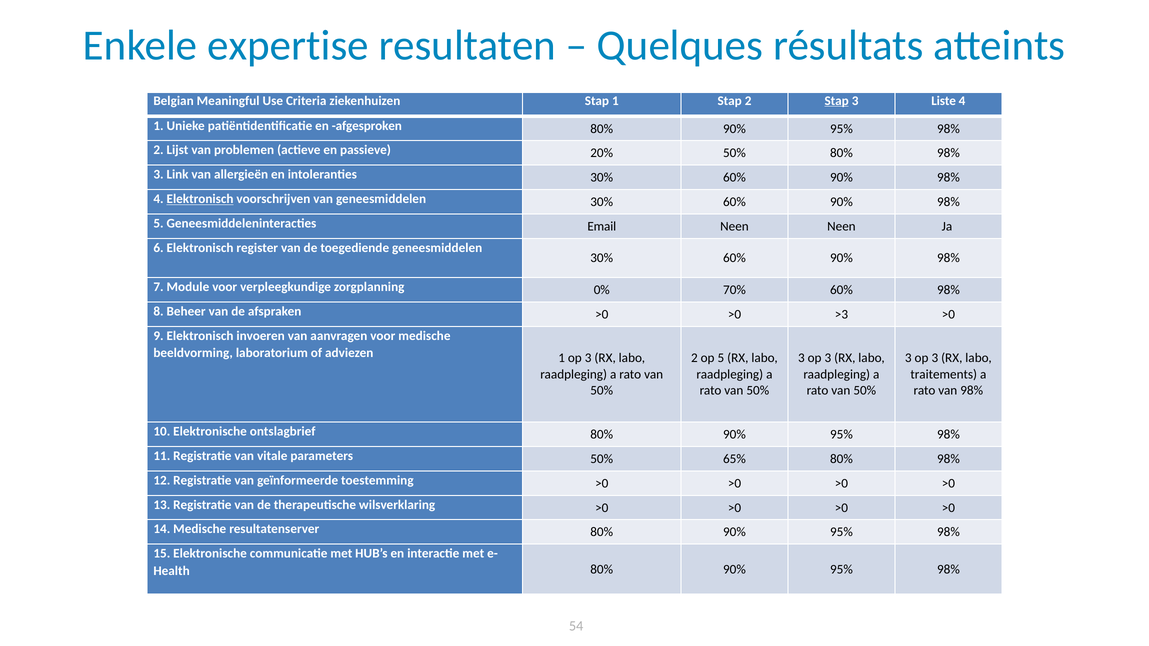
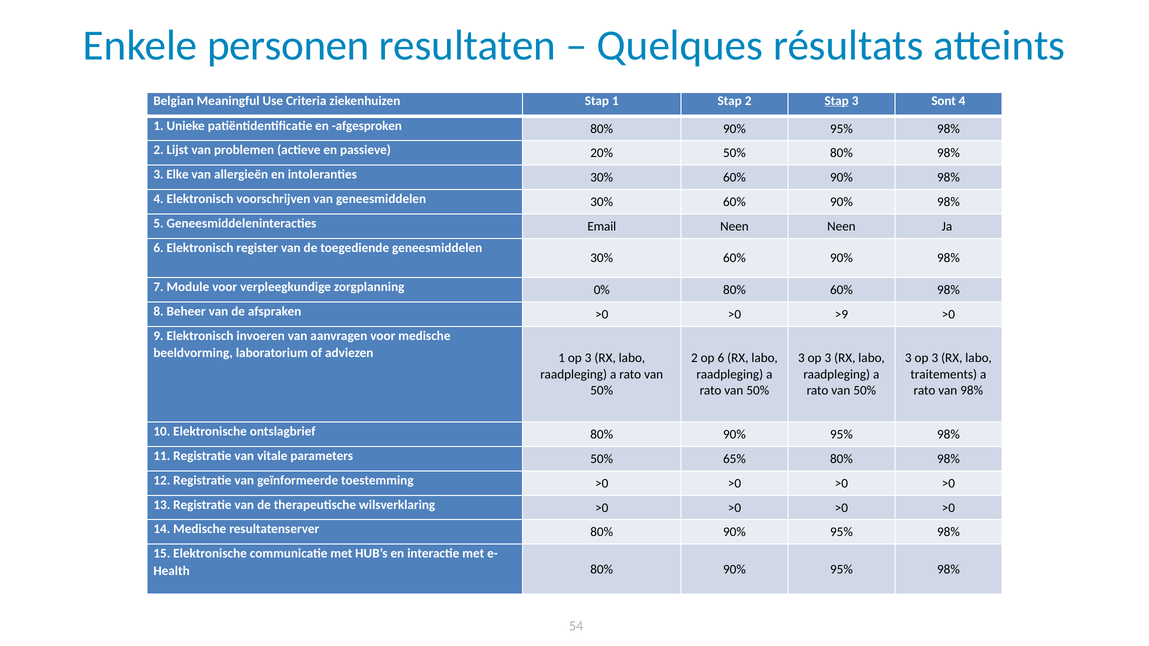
expertise: expertise -> personen
Liste: Liste -> Sont
Link: Link -> Elke
Elektronisch at (200, 199) underline: present -> none
0% 70%: 70% -> 80%
>3: >3 -> >9
op 5: 5 -> 6
